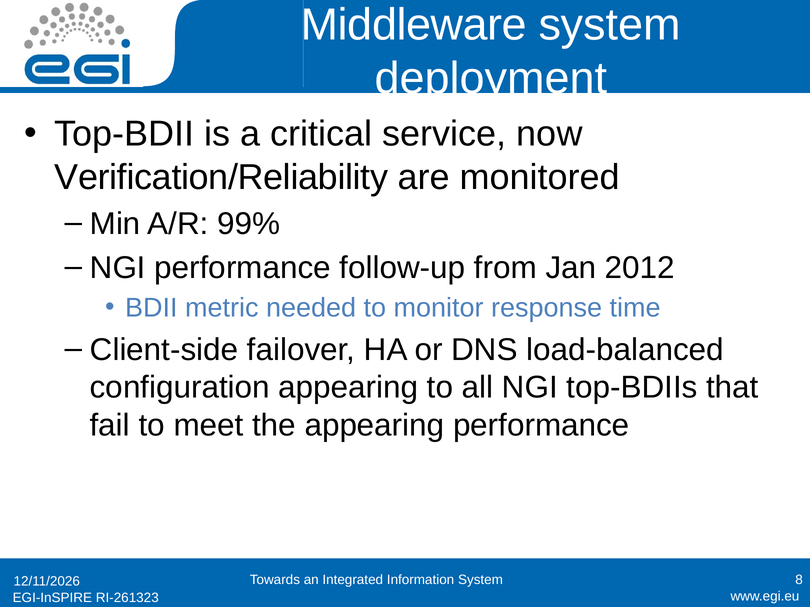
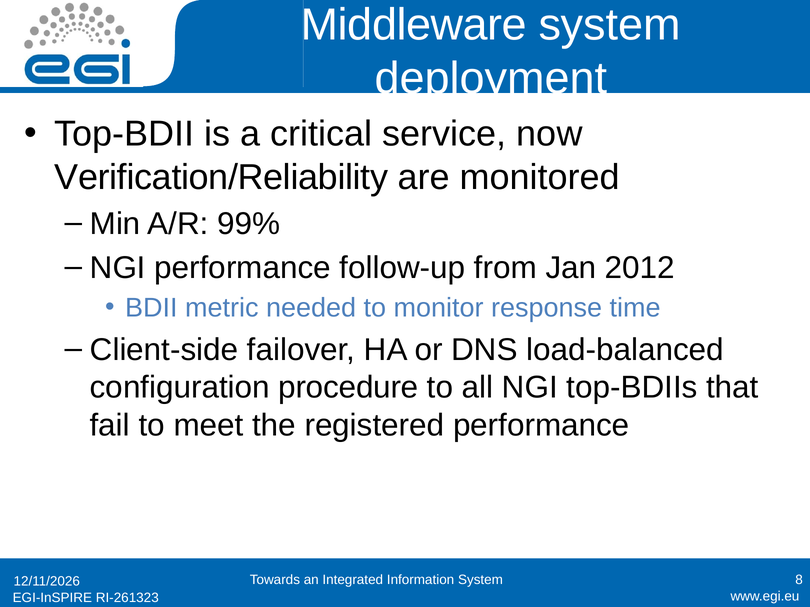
configuration appearing: appearing -> procedure
the appearing: appearing -> registered
